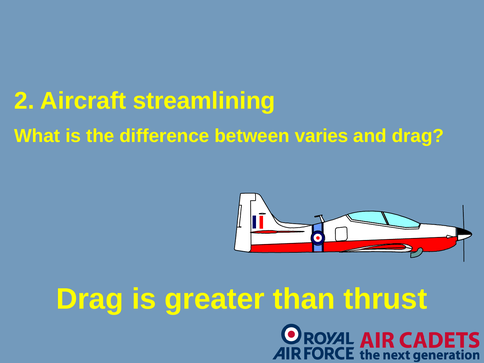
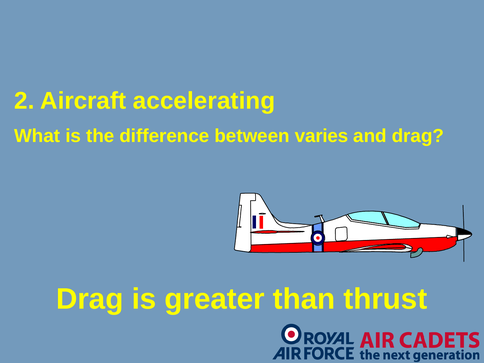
streamlining: streamlining -> accelerating
